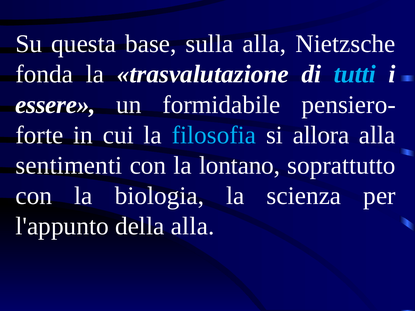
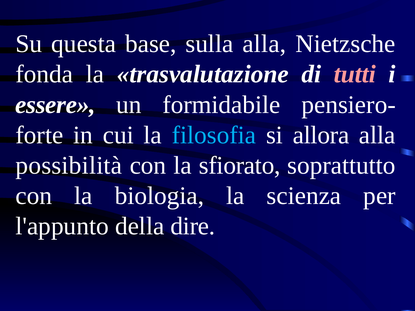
tutti colour: light blue -> pink
sentimenti: sentimenti -> possibilità
lontano: lontano -> sfiorato
della alla: alla -> dire
